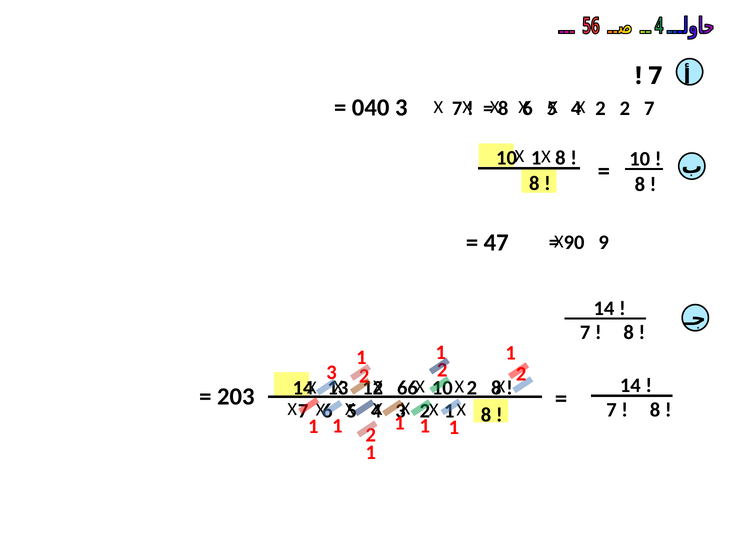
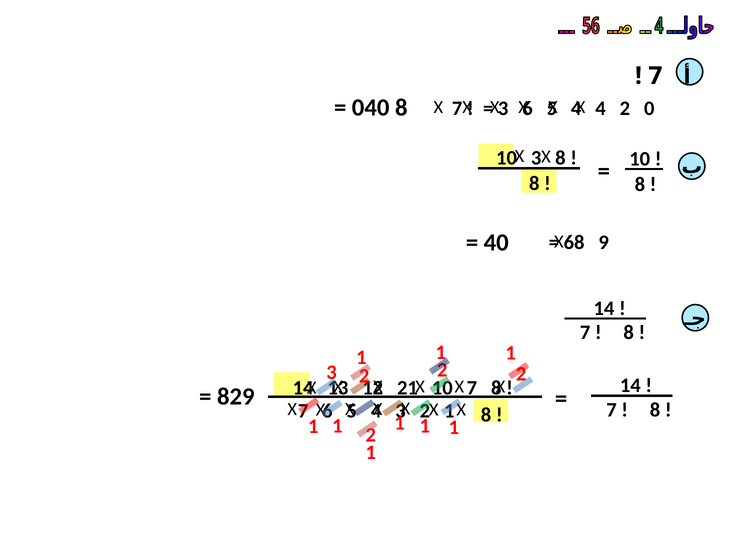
040 3: 3 -> 8
8 at (503, 108): 8 -> 3
2 at (601, 108): 2 -> 4
2 7: 7 -> 0
10 1: 1 -> 3
47: 47 -> 40
90: 90 -> 68
66: 66 -> 21
2 at (472, 388): 2 -> 7
203: 203 -> 829
